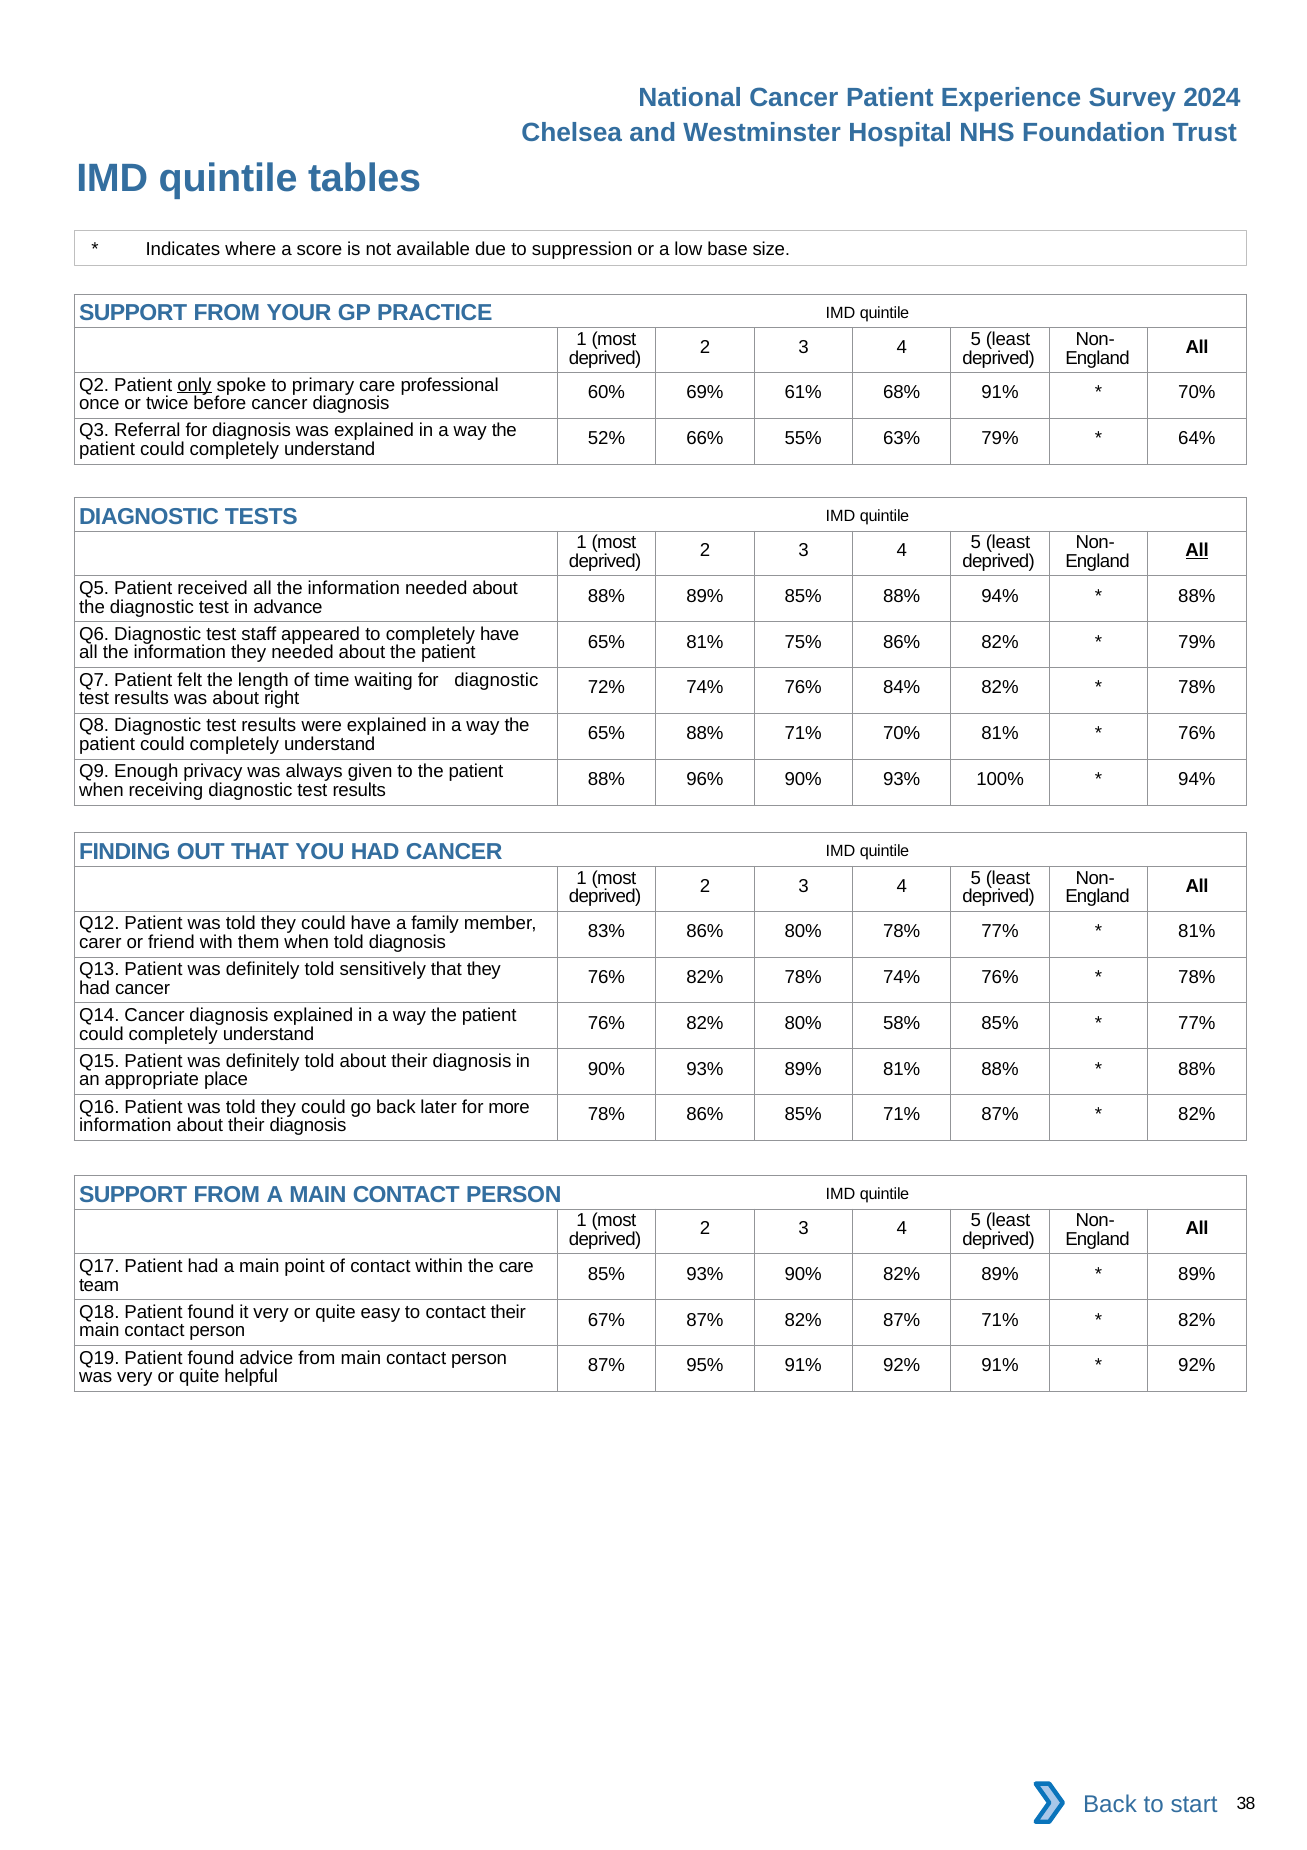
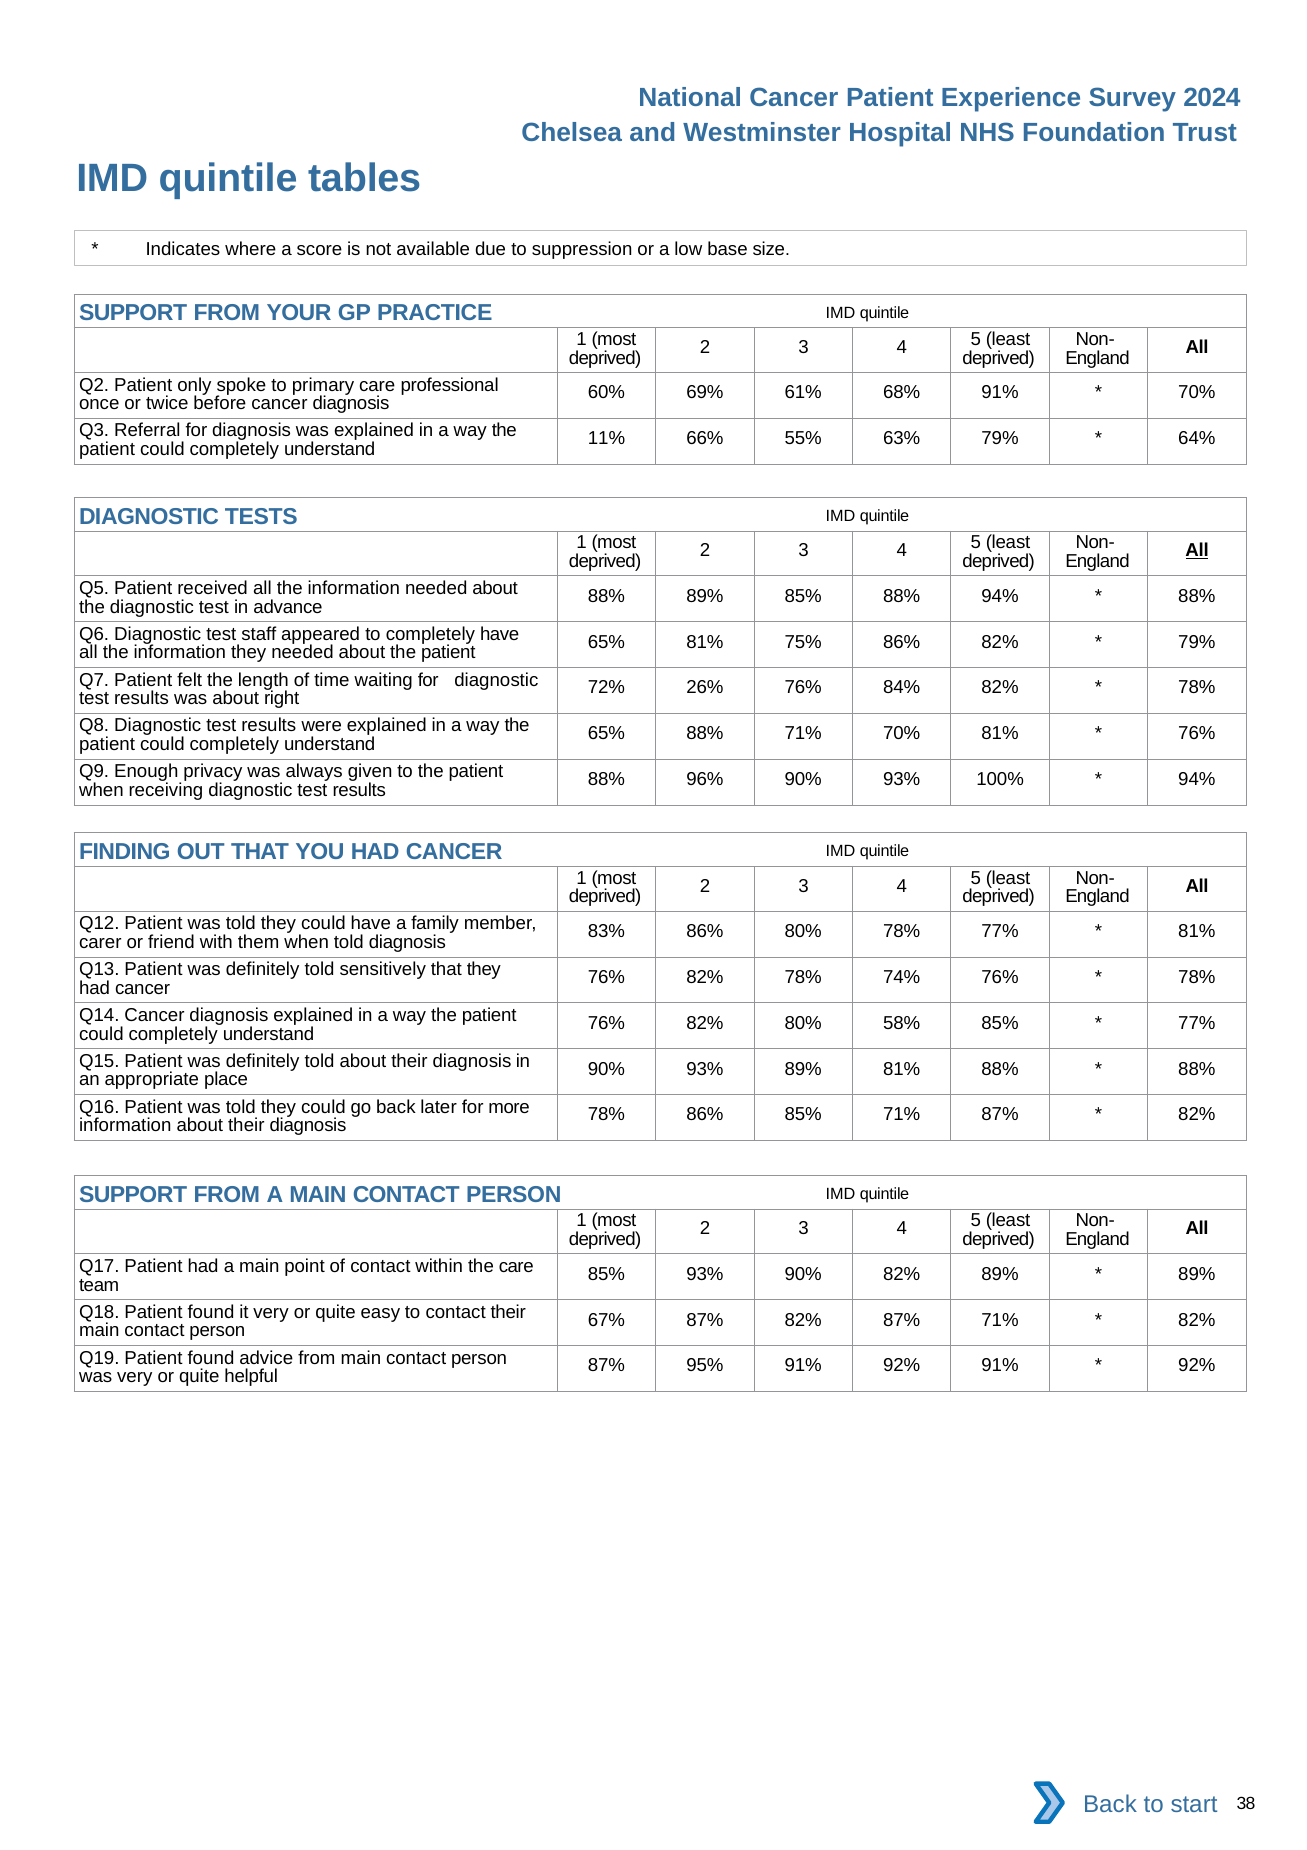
only underline: present -> none
52%: 52% -> 11%
72% 74%: 74% -> 26%
